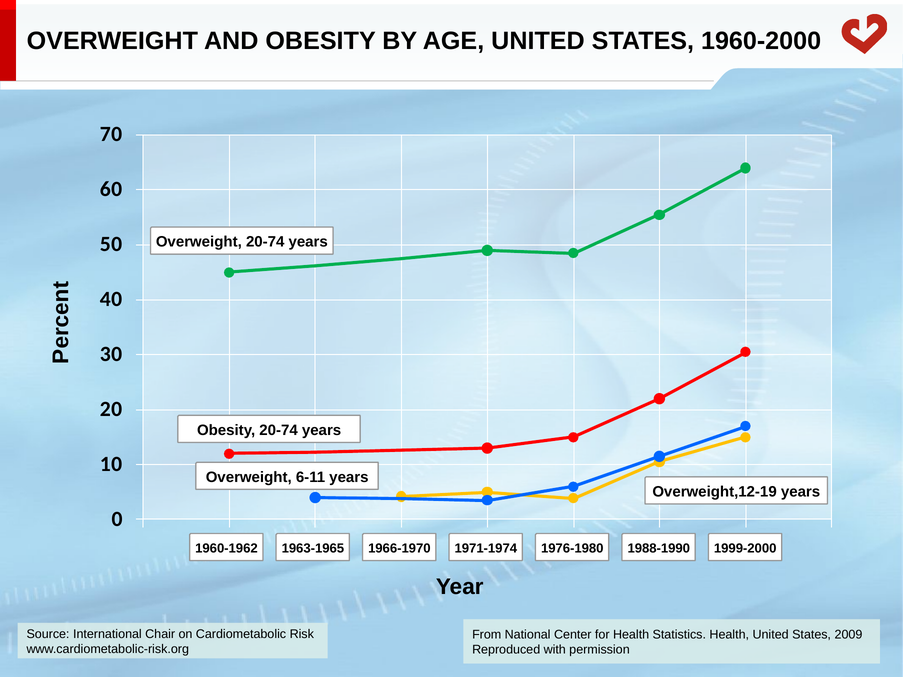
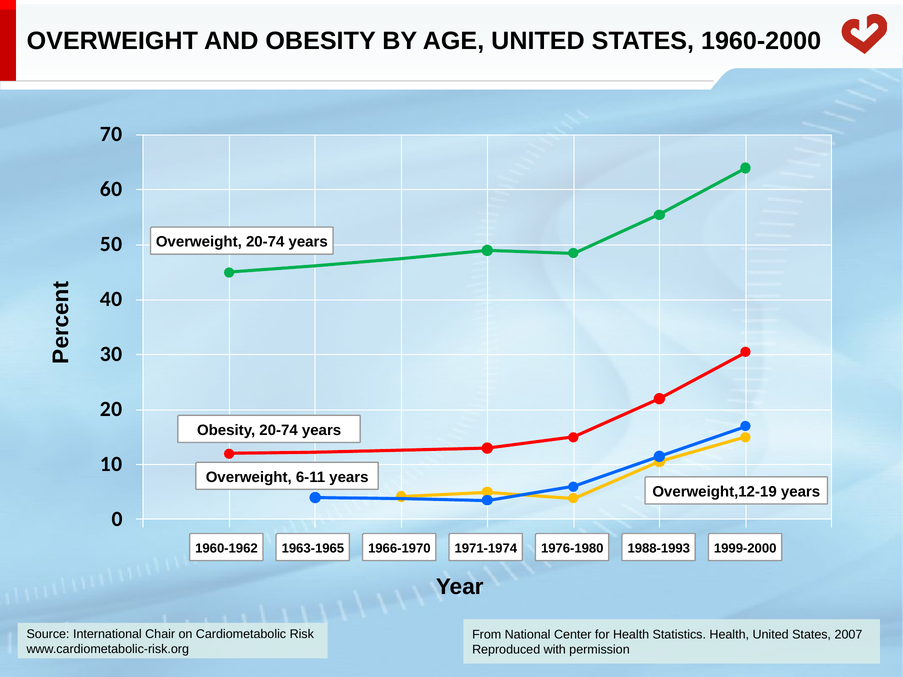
1988-1990: 1988-1990 -> 1988-1993
2009: 2009 -> 2007
